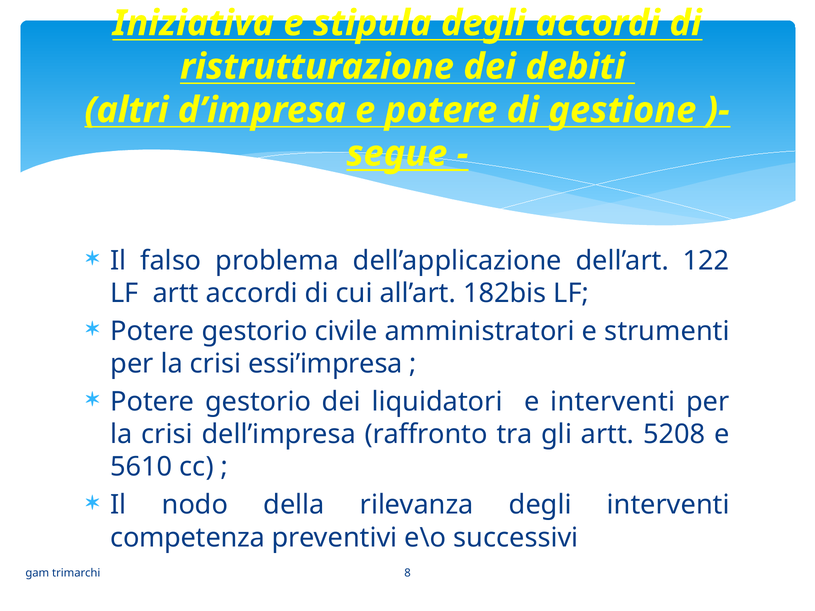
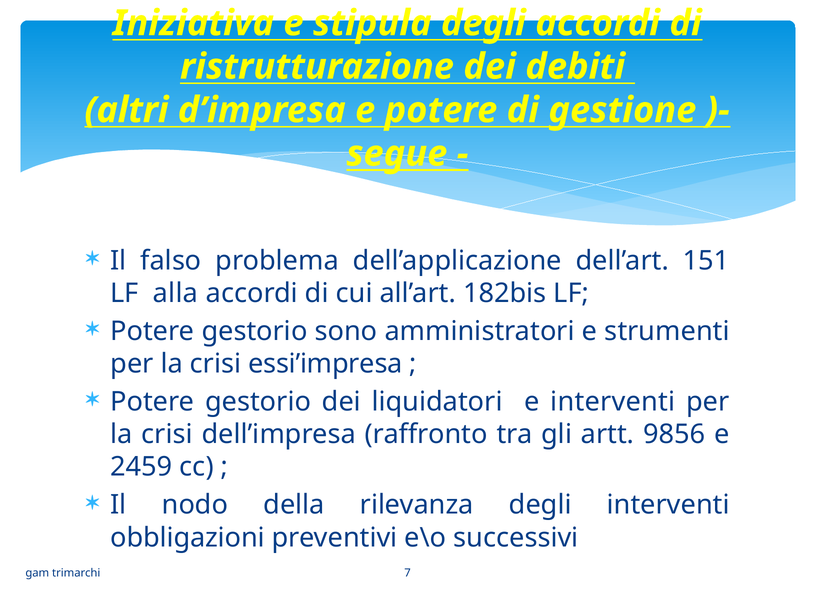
122: 122 -> 151
LF artt: artt -> alla
civile: civile -> sono
5208: 5208 -> 9856
5610: 5610 -> 2459
competenza: competenza -> obbligazioni
8: 8 -> 7
